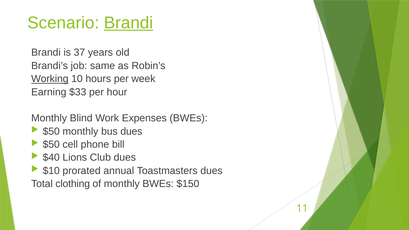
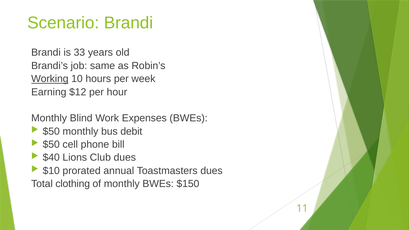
Brandi at (128, 23) underline: present -> none
37: 37 -> 33
$33: $33 -> $12
bus dues: dues -> debit
